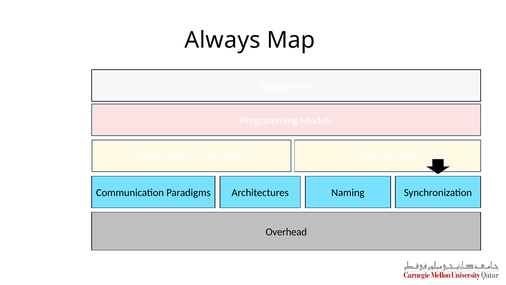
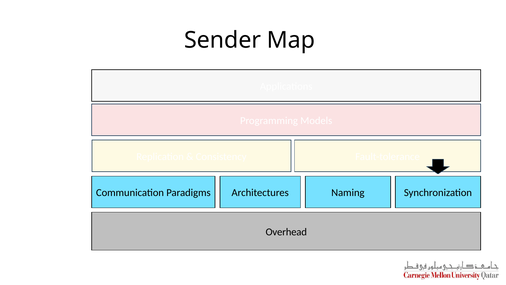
Always: Always -> Sender
